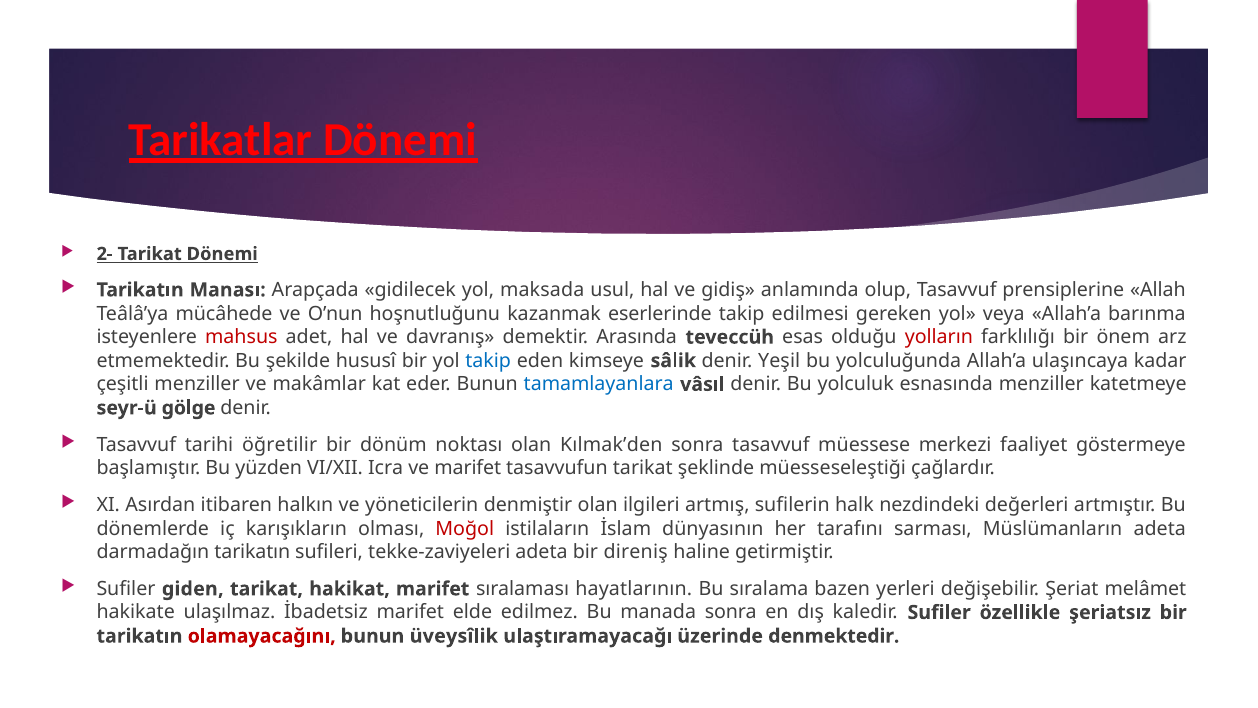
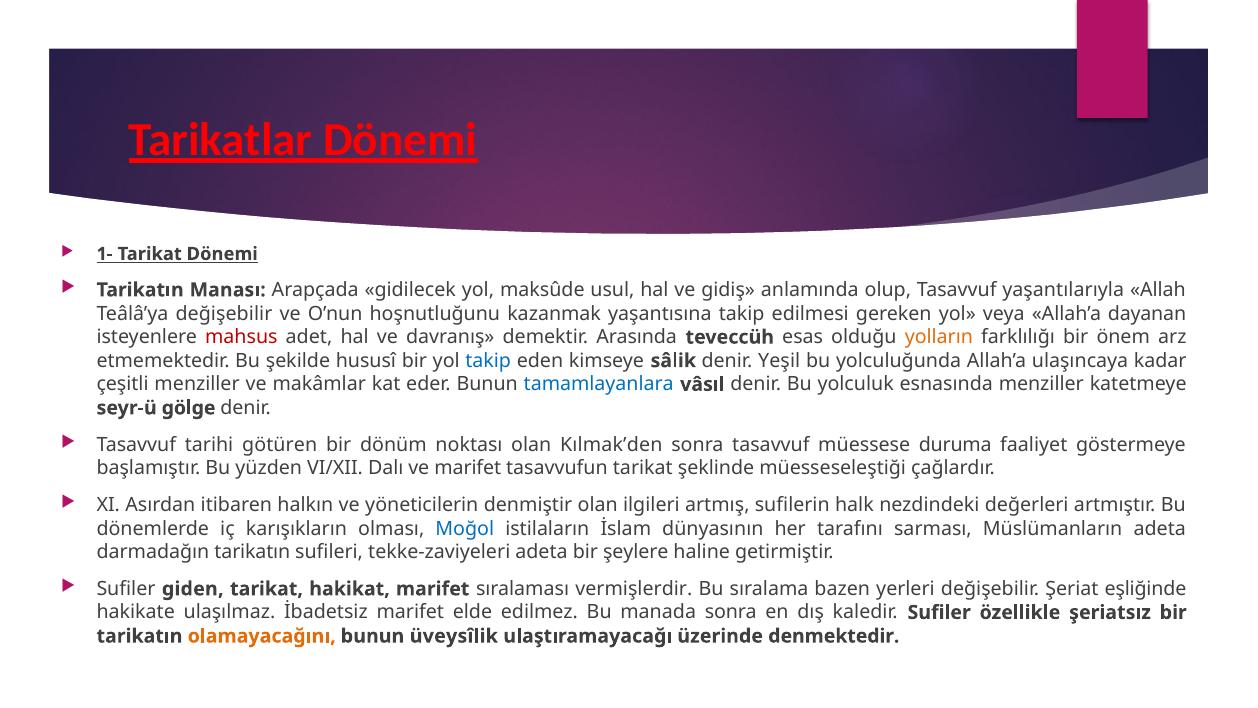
2-: 2- -> 1-
maksada: maksada -> maksûde
prensiplerine: prensiplerine -> yaşantılarıyla
Teâlâ’ya mücâhede: mücâhede -> değişebilir
eserlerinde: eserlerinde -> yaşantısına
barınma: barınma -> dayanan
yolların colour: red -> orange
öğretilir: öğretilir -> götüren
merkezi: merkezi -> duruma
Icra: Icra -> Dalı
Moğol colour: red -> blue
direniş: direniş -> şeylere
hayatlarının: hayatlarının -> vermişlerdir
melâmet: melâmet -> eşliğinde
olamayacağını colour: red -> orange
